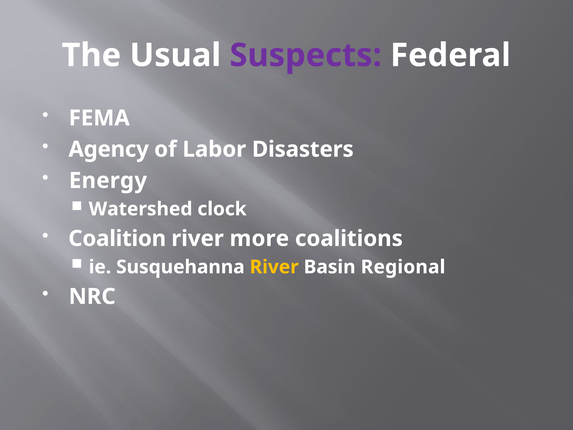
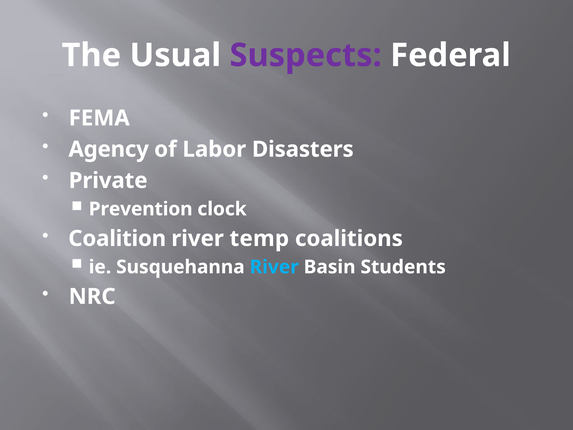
Energy: Energy -> Private
Watershed: Watershed -> Prevention
more: more -> temp
River at (274, 267) colour: yellow -> light blue
Regional: Regional -> Students
